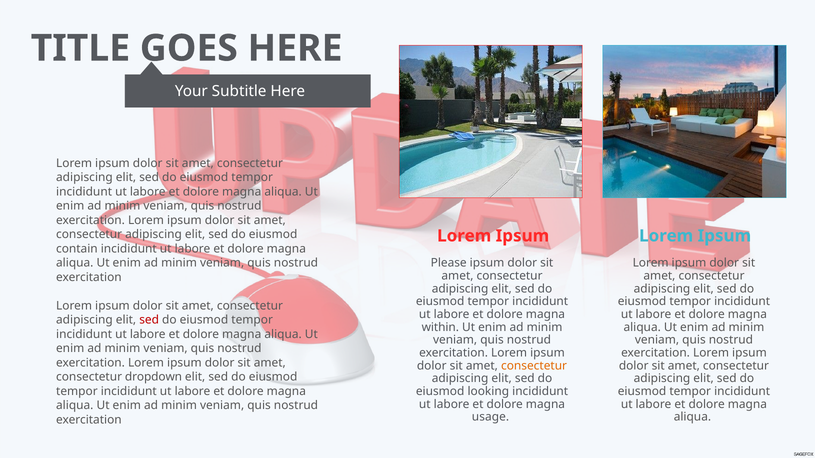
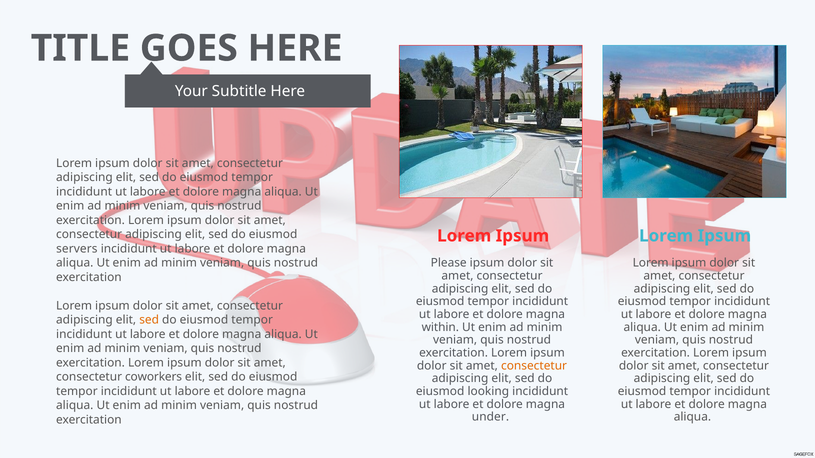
contain: contain -> servers
sed at (149, 320) colour: red -> orange
dropdown: dropdown -> coworkers
usage: usage -> under
